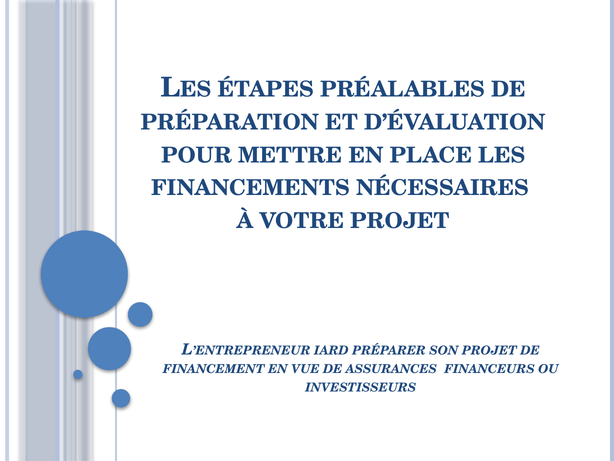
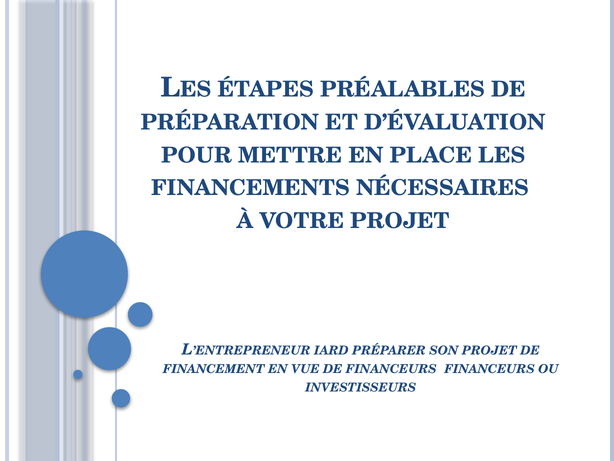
DE ASSURANCES: ASSURANCES -> FINANCEURS
